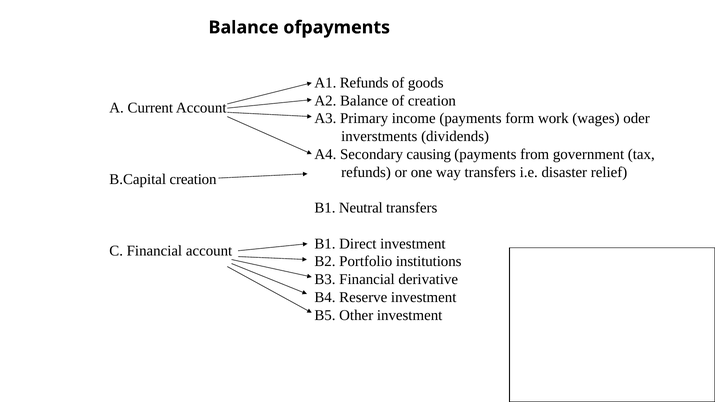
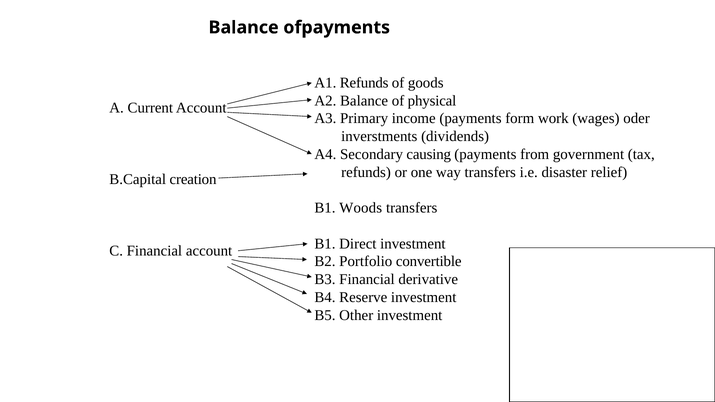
of creation: creation -> physical
Neutral: Neutral -> Woods
institutions: institutions -> convertible
